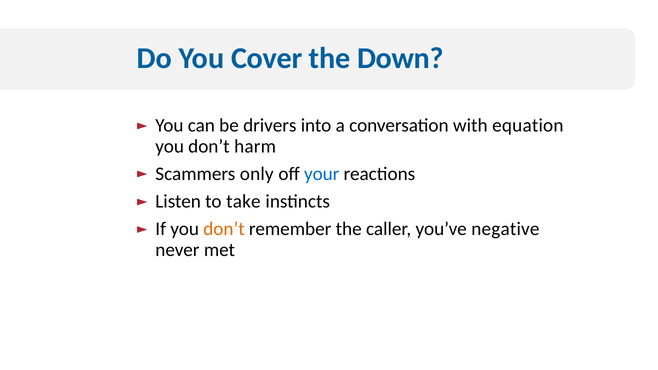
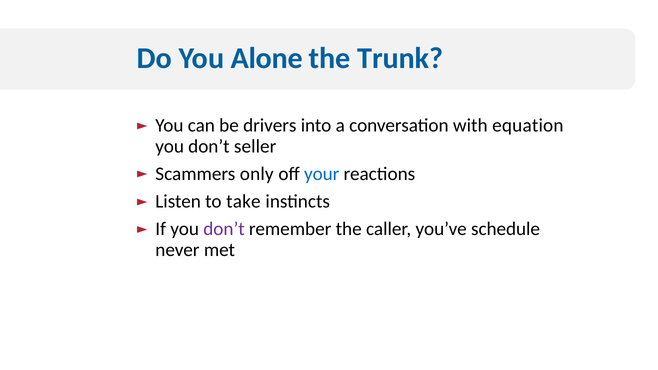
Cover: Cover -> Alone
Down: Down -> Trunk
harm: harm -> seller
don’t at (224, 229) colour: orange -> purple
negative: negative -> schedule
